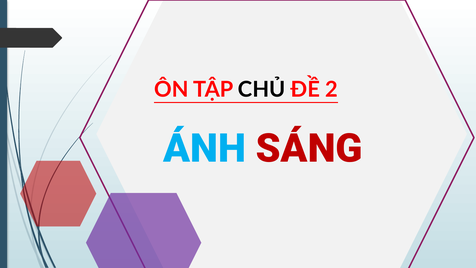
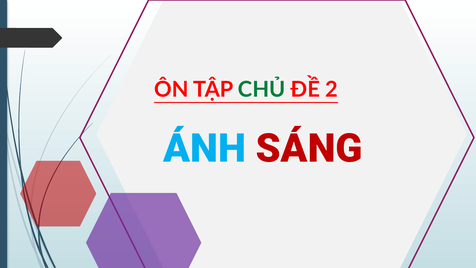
CHỦ colour: black -> green
